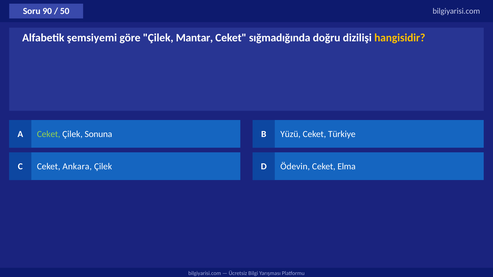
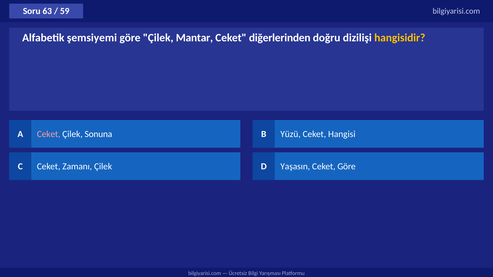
90: 90 -> 63
50: 50 -> 59
sığmadığında: sığmadığında -> diğerlerinden
Ceket at (49, 134) colour: light green -> pink
Türkiye: Türkiye -> Hangisi
Ankara: Ankara -> Zamanı
Ödevin: Ödevin -> Yaşasın
Ceket Elma: Elma -> Göre
